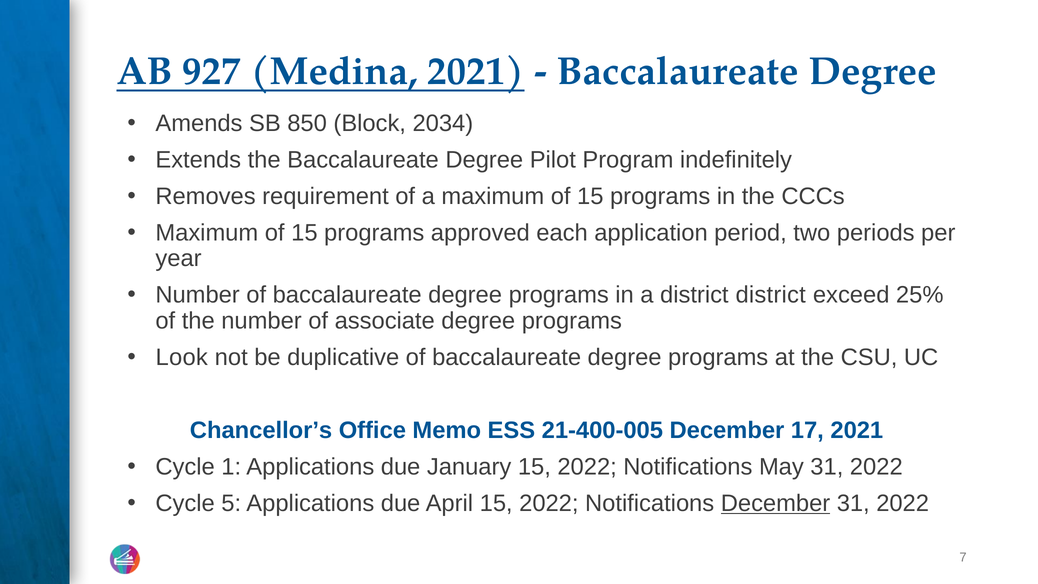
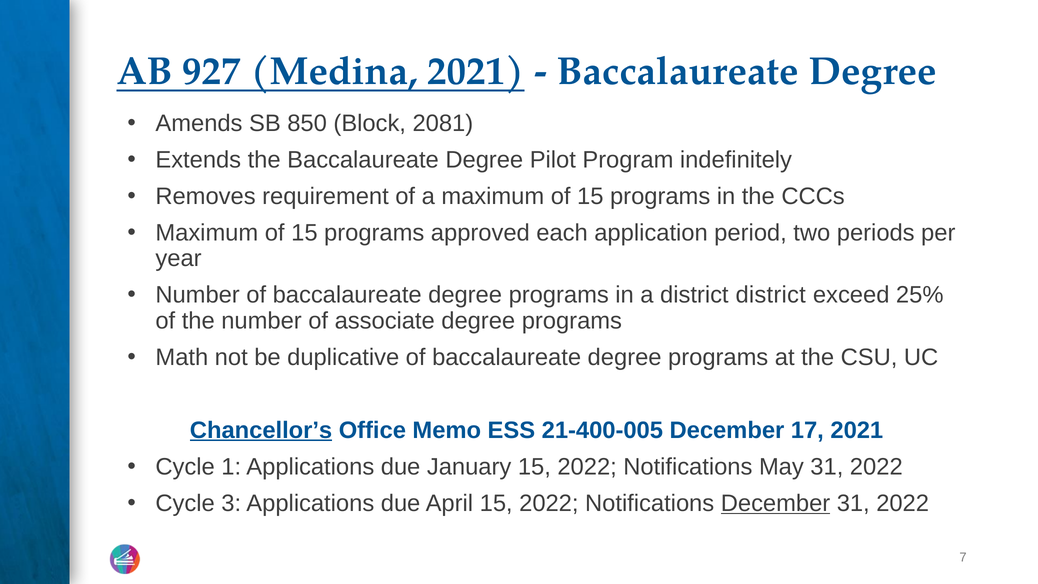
2034: 2034 -> 2081
Look: Look -> Math
Chancellor’s underline: none -> present
5: 5 -> 3
